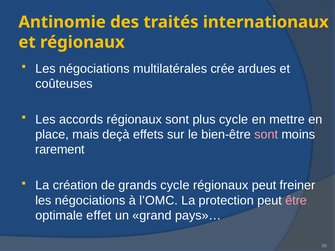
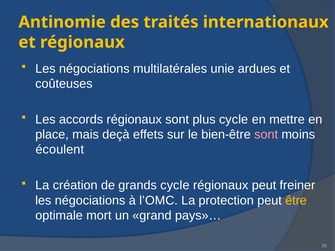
crée: crée -> unie
rarement: rarement -> écoulent
être colour: pink -> yellow
effet: effet -> mort
